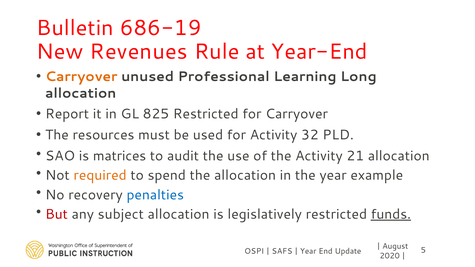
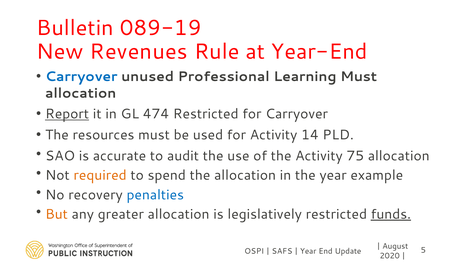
686-19: 686-19 -> 089-19
Carryover at (81, 77) colour: orange -> blue
Learning Long: Long -> Must
Report underline: none -> present
825: 825 -> 474
32: 32 -> 14
matrices: matrices -> accurate
21: 21 -> 75
But colour: red -> orange
subject: subject -> greater
